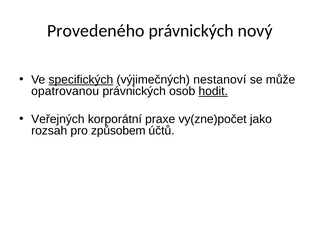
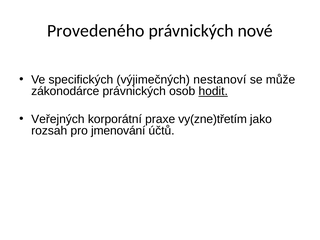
nový: nový -> nové
specifických underline: present -> none
opatrovanou: opatrovanou -> zákonodárce
vy(zne)počet: vy(zne)počet -> vy(zne)třetím
způsobem: způsobem -> jmenování
